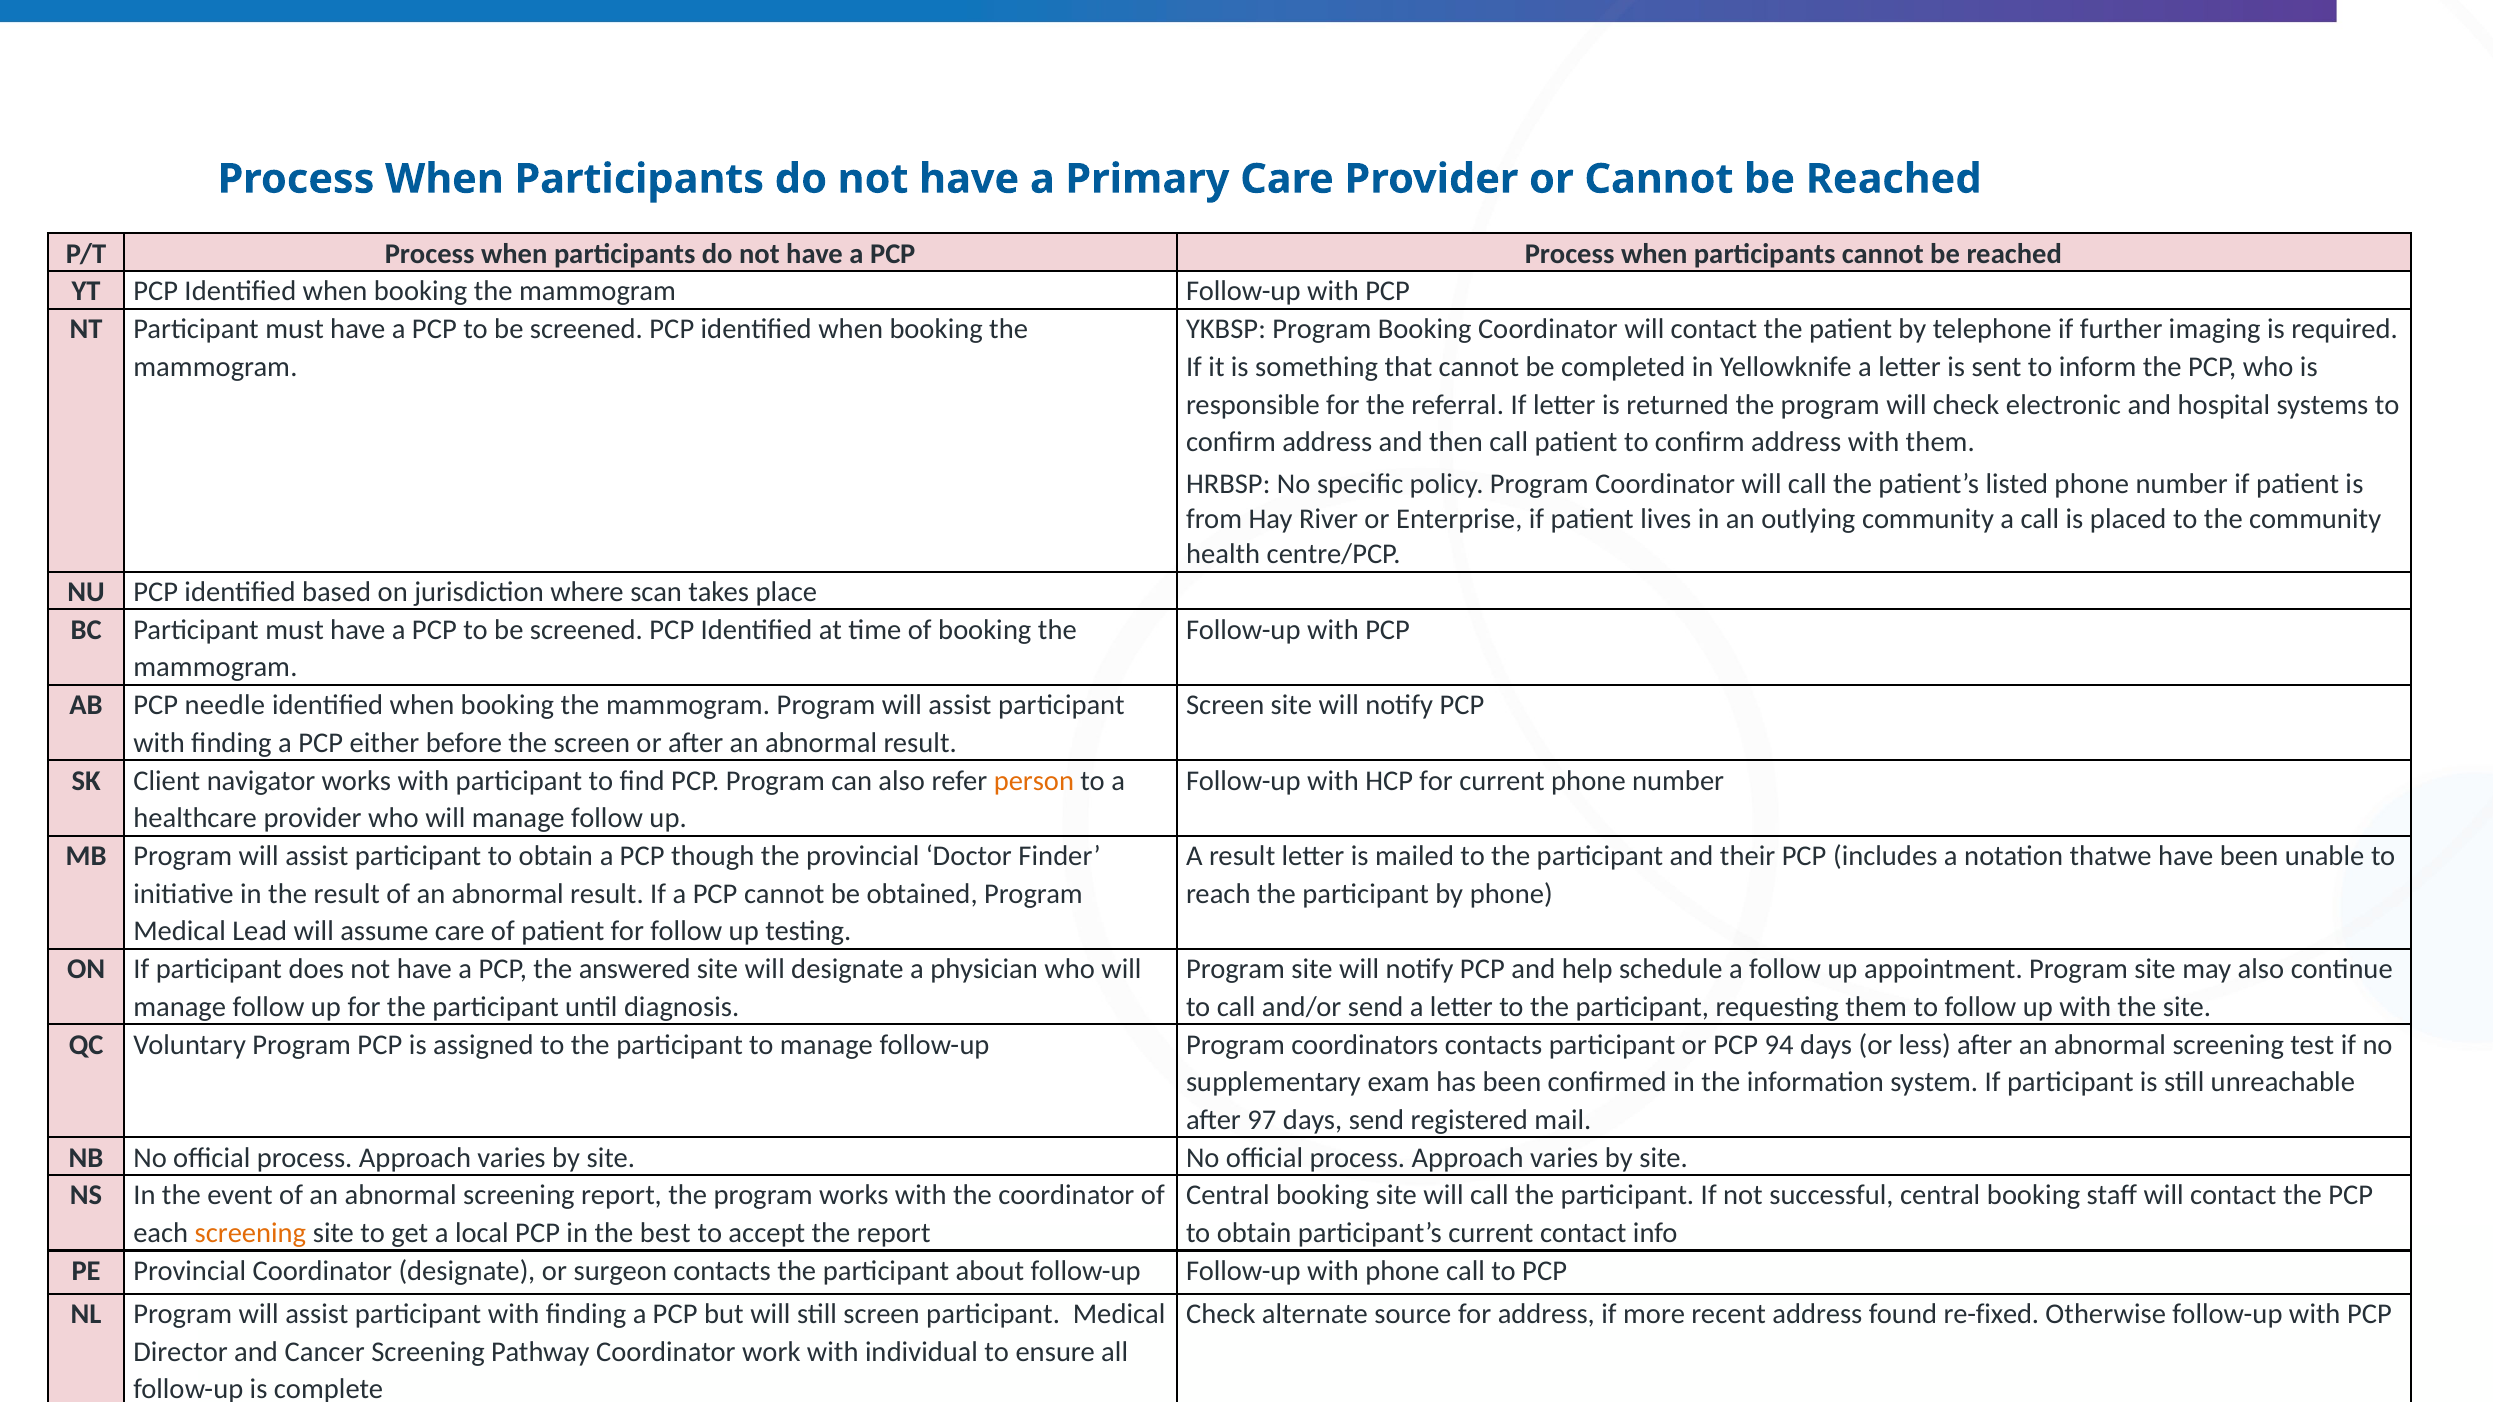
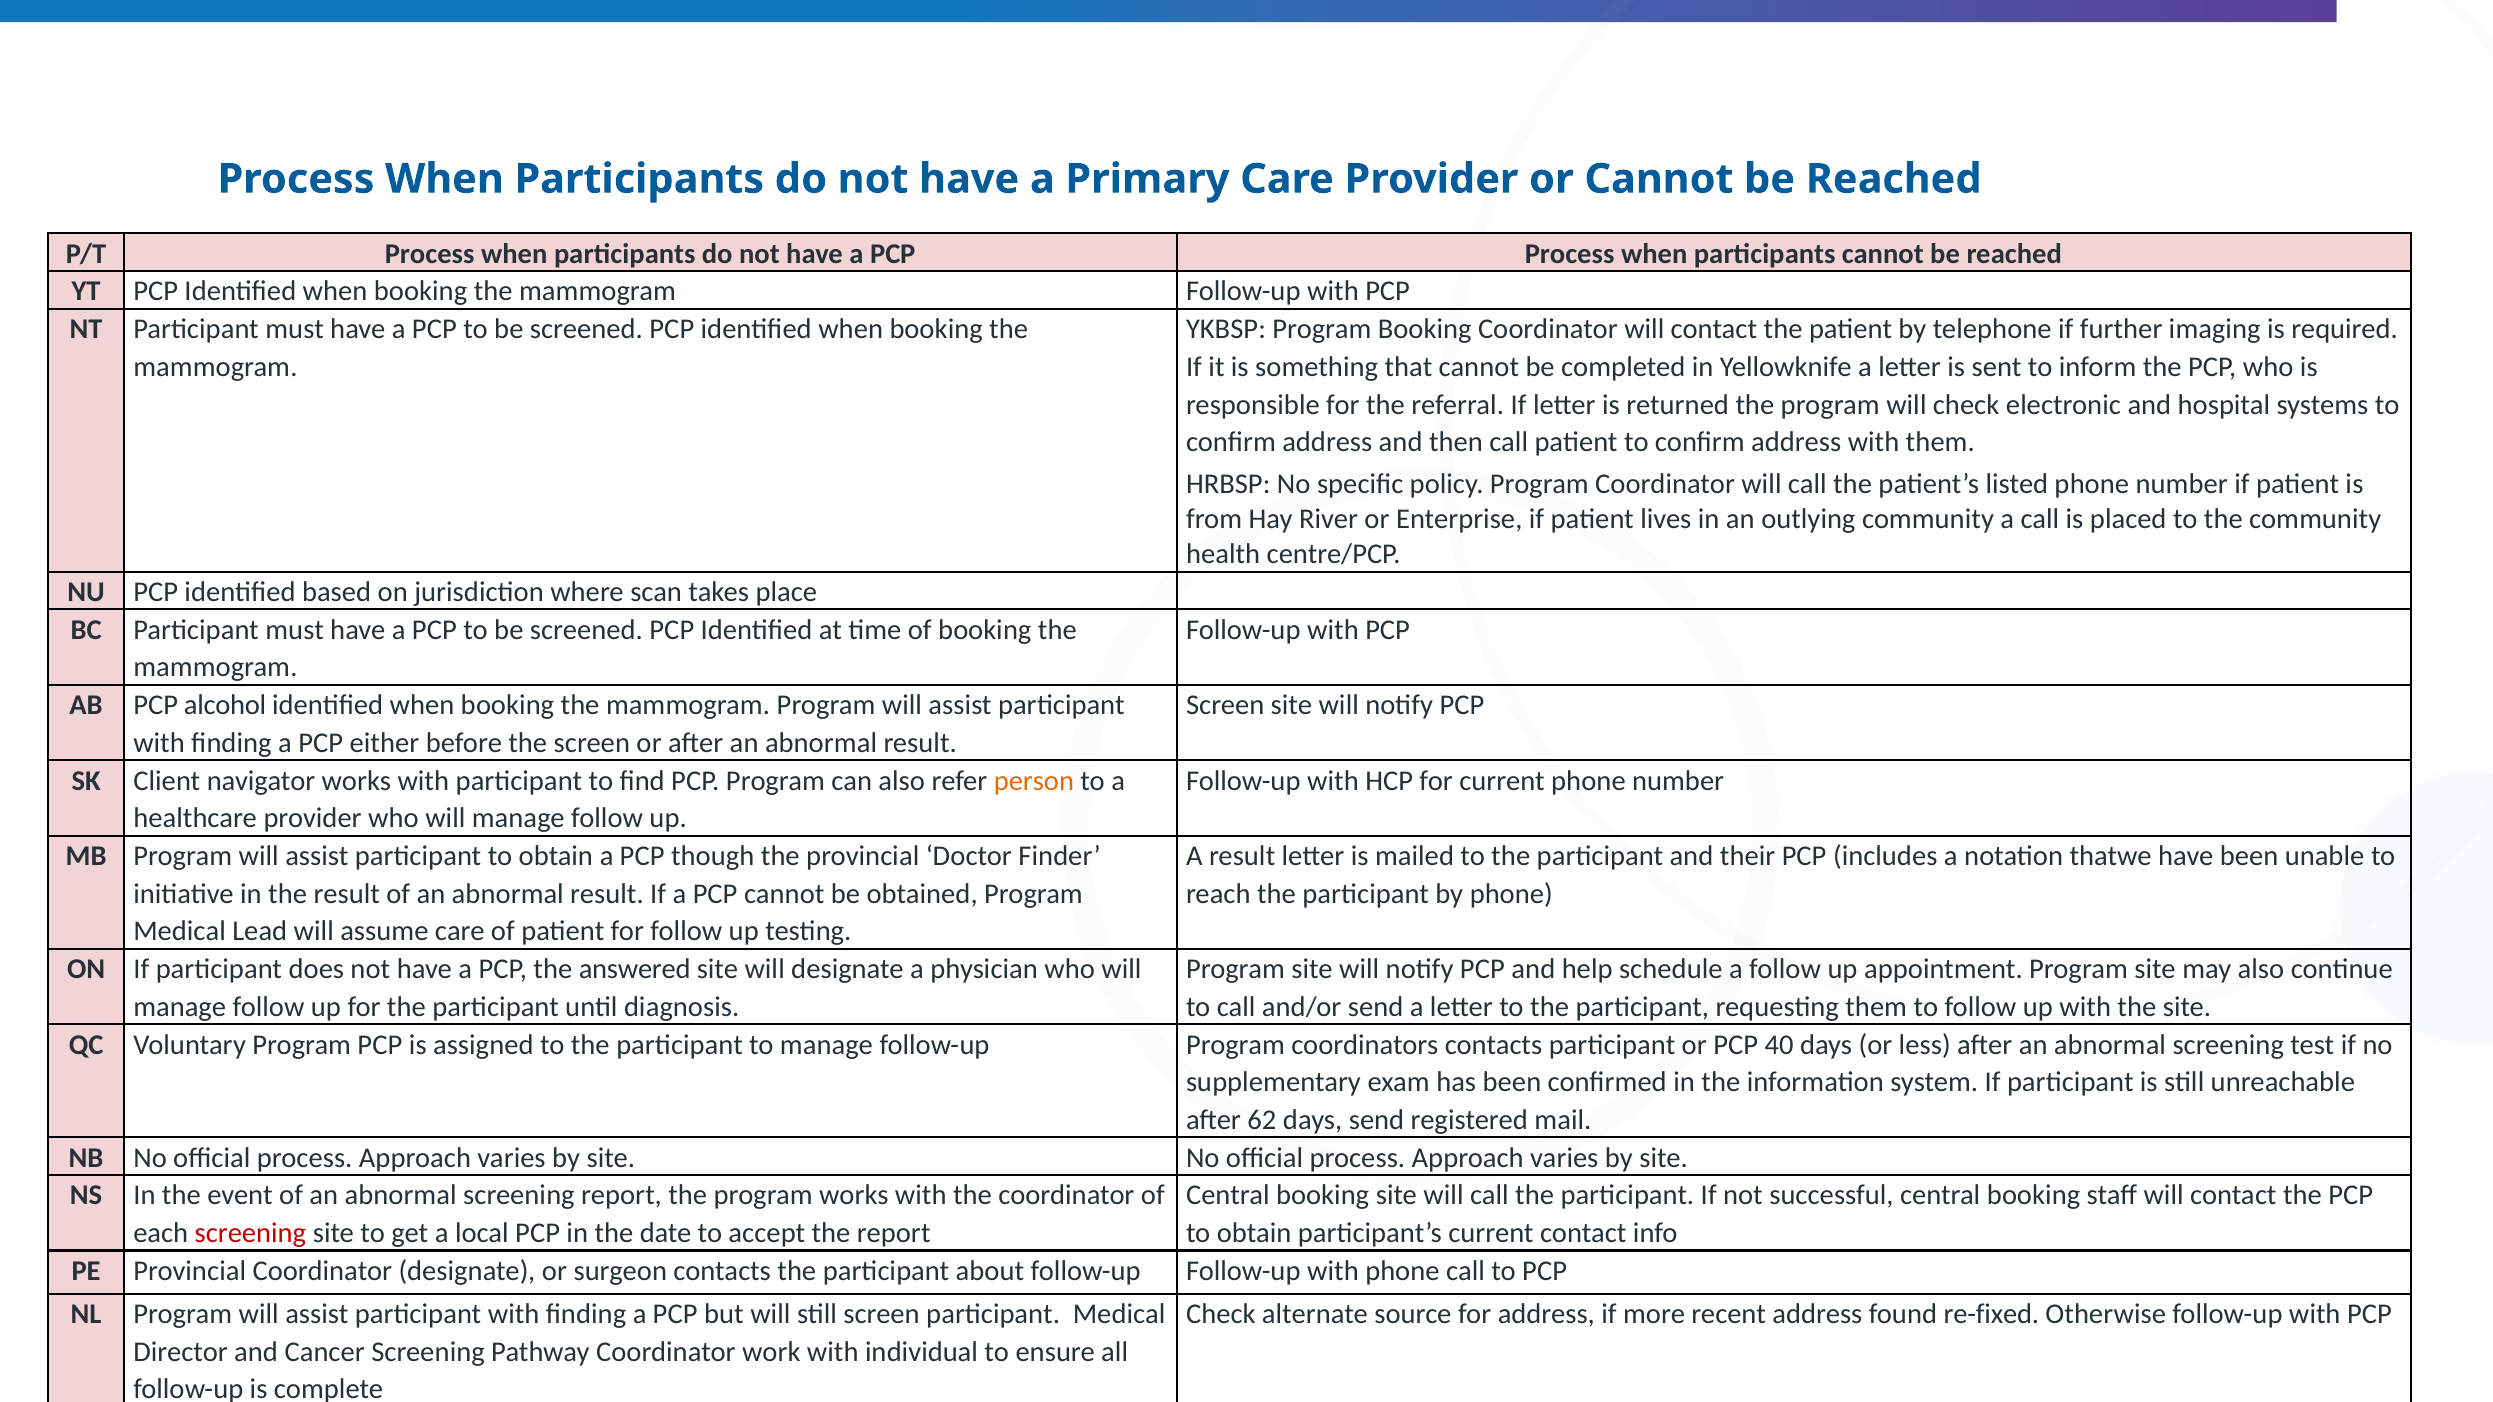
needle: needle -> alcohol
94: 94 -> 40
97: 97 -> 62
screening at (250, 1234) colour: orange -> red
best: best -> date
